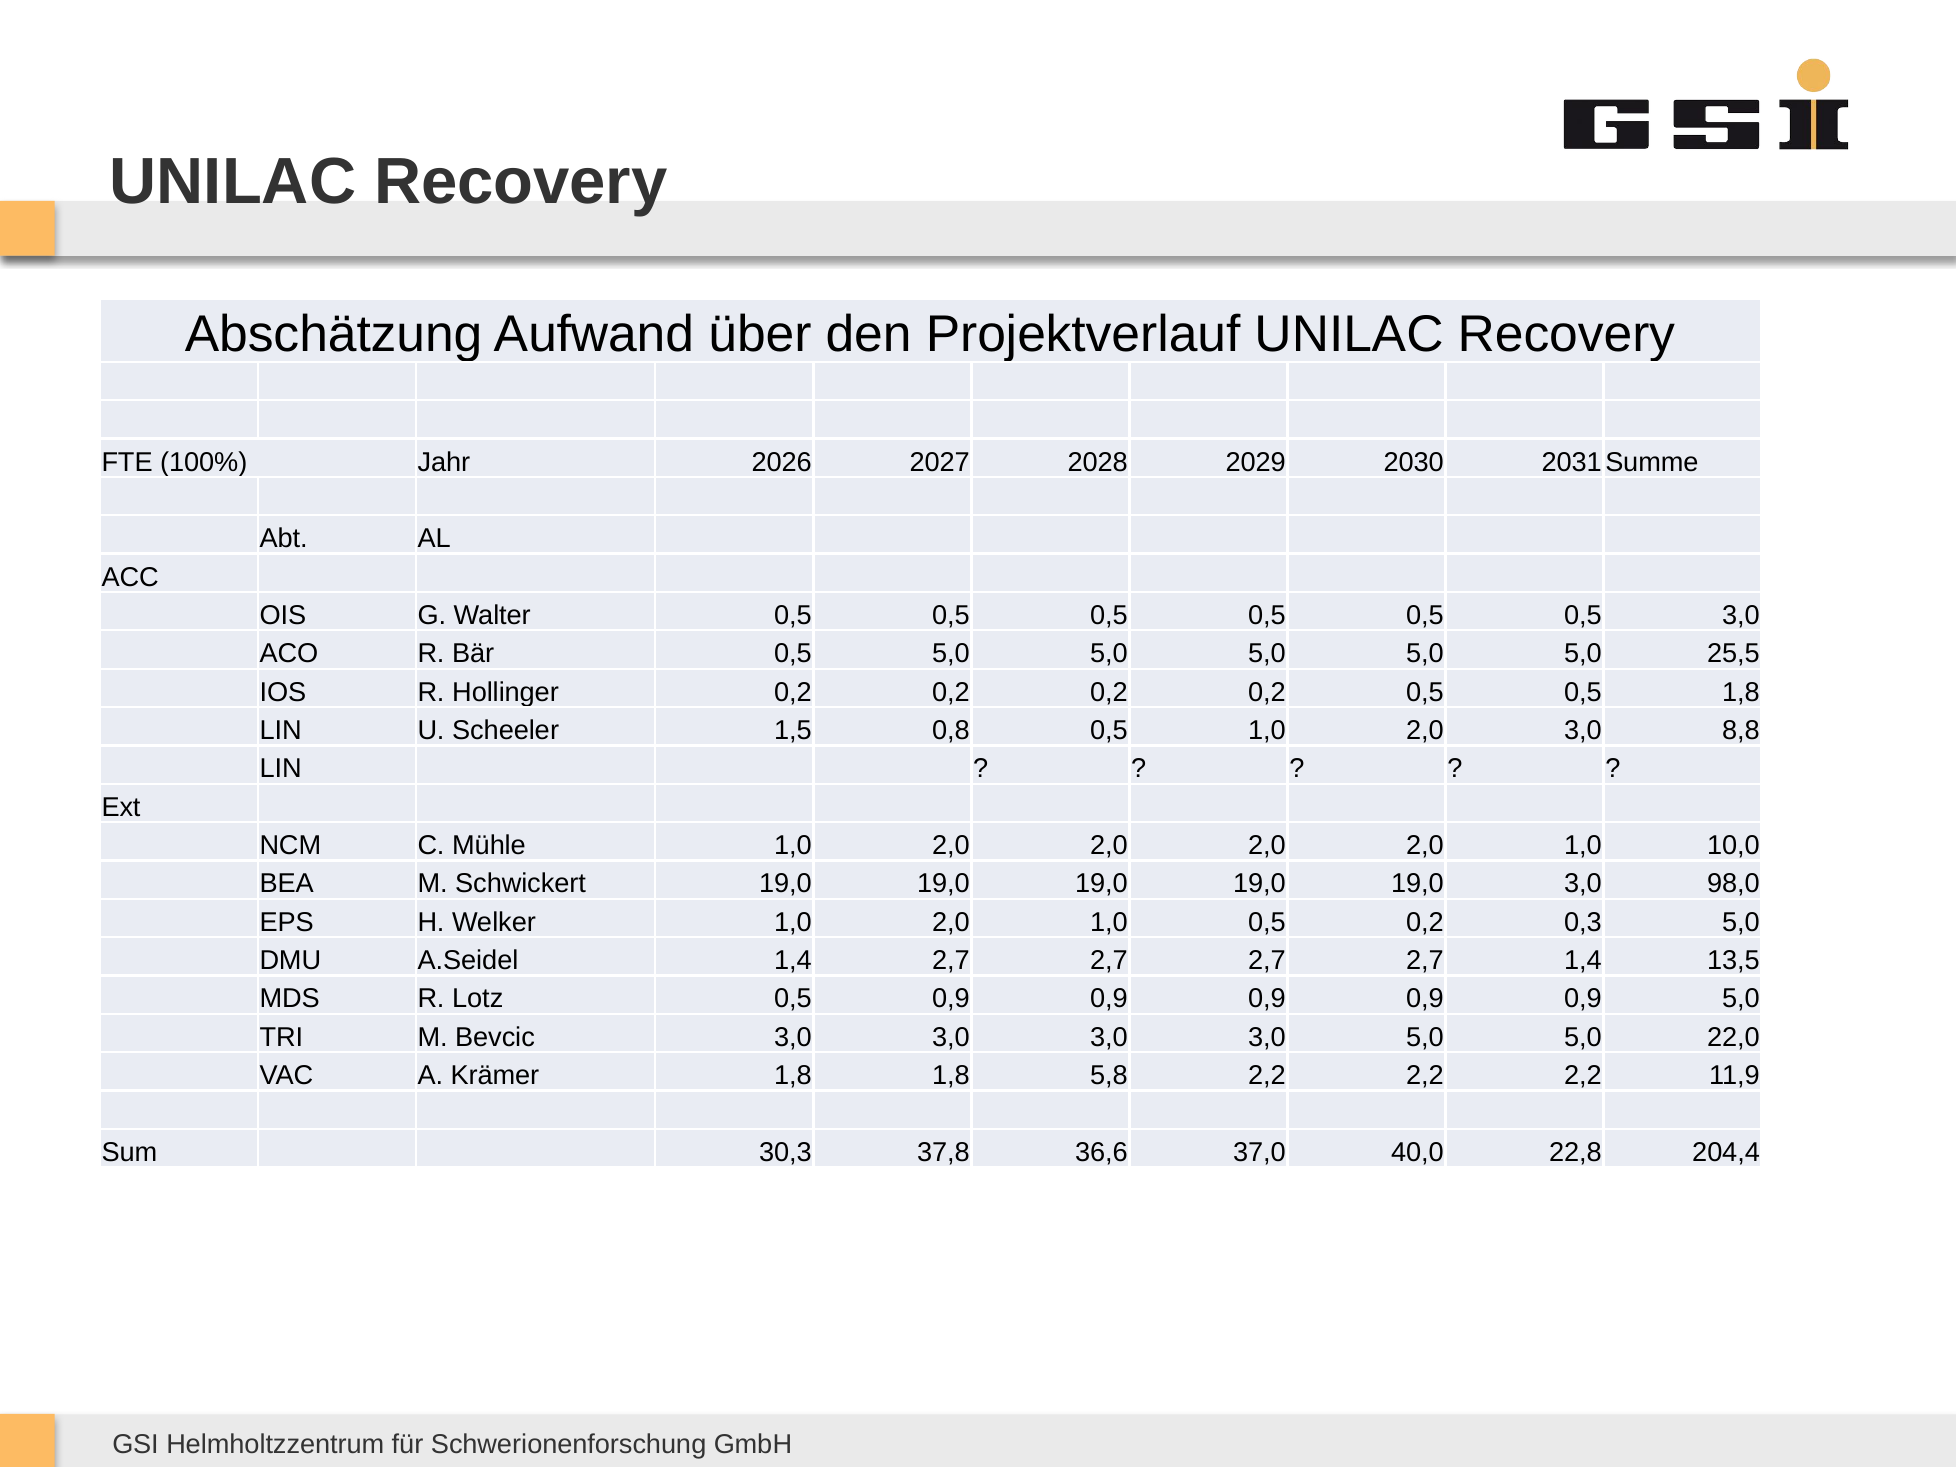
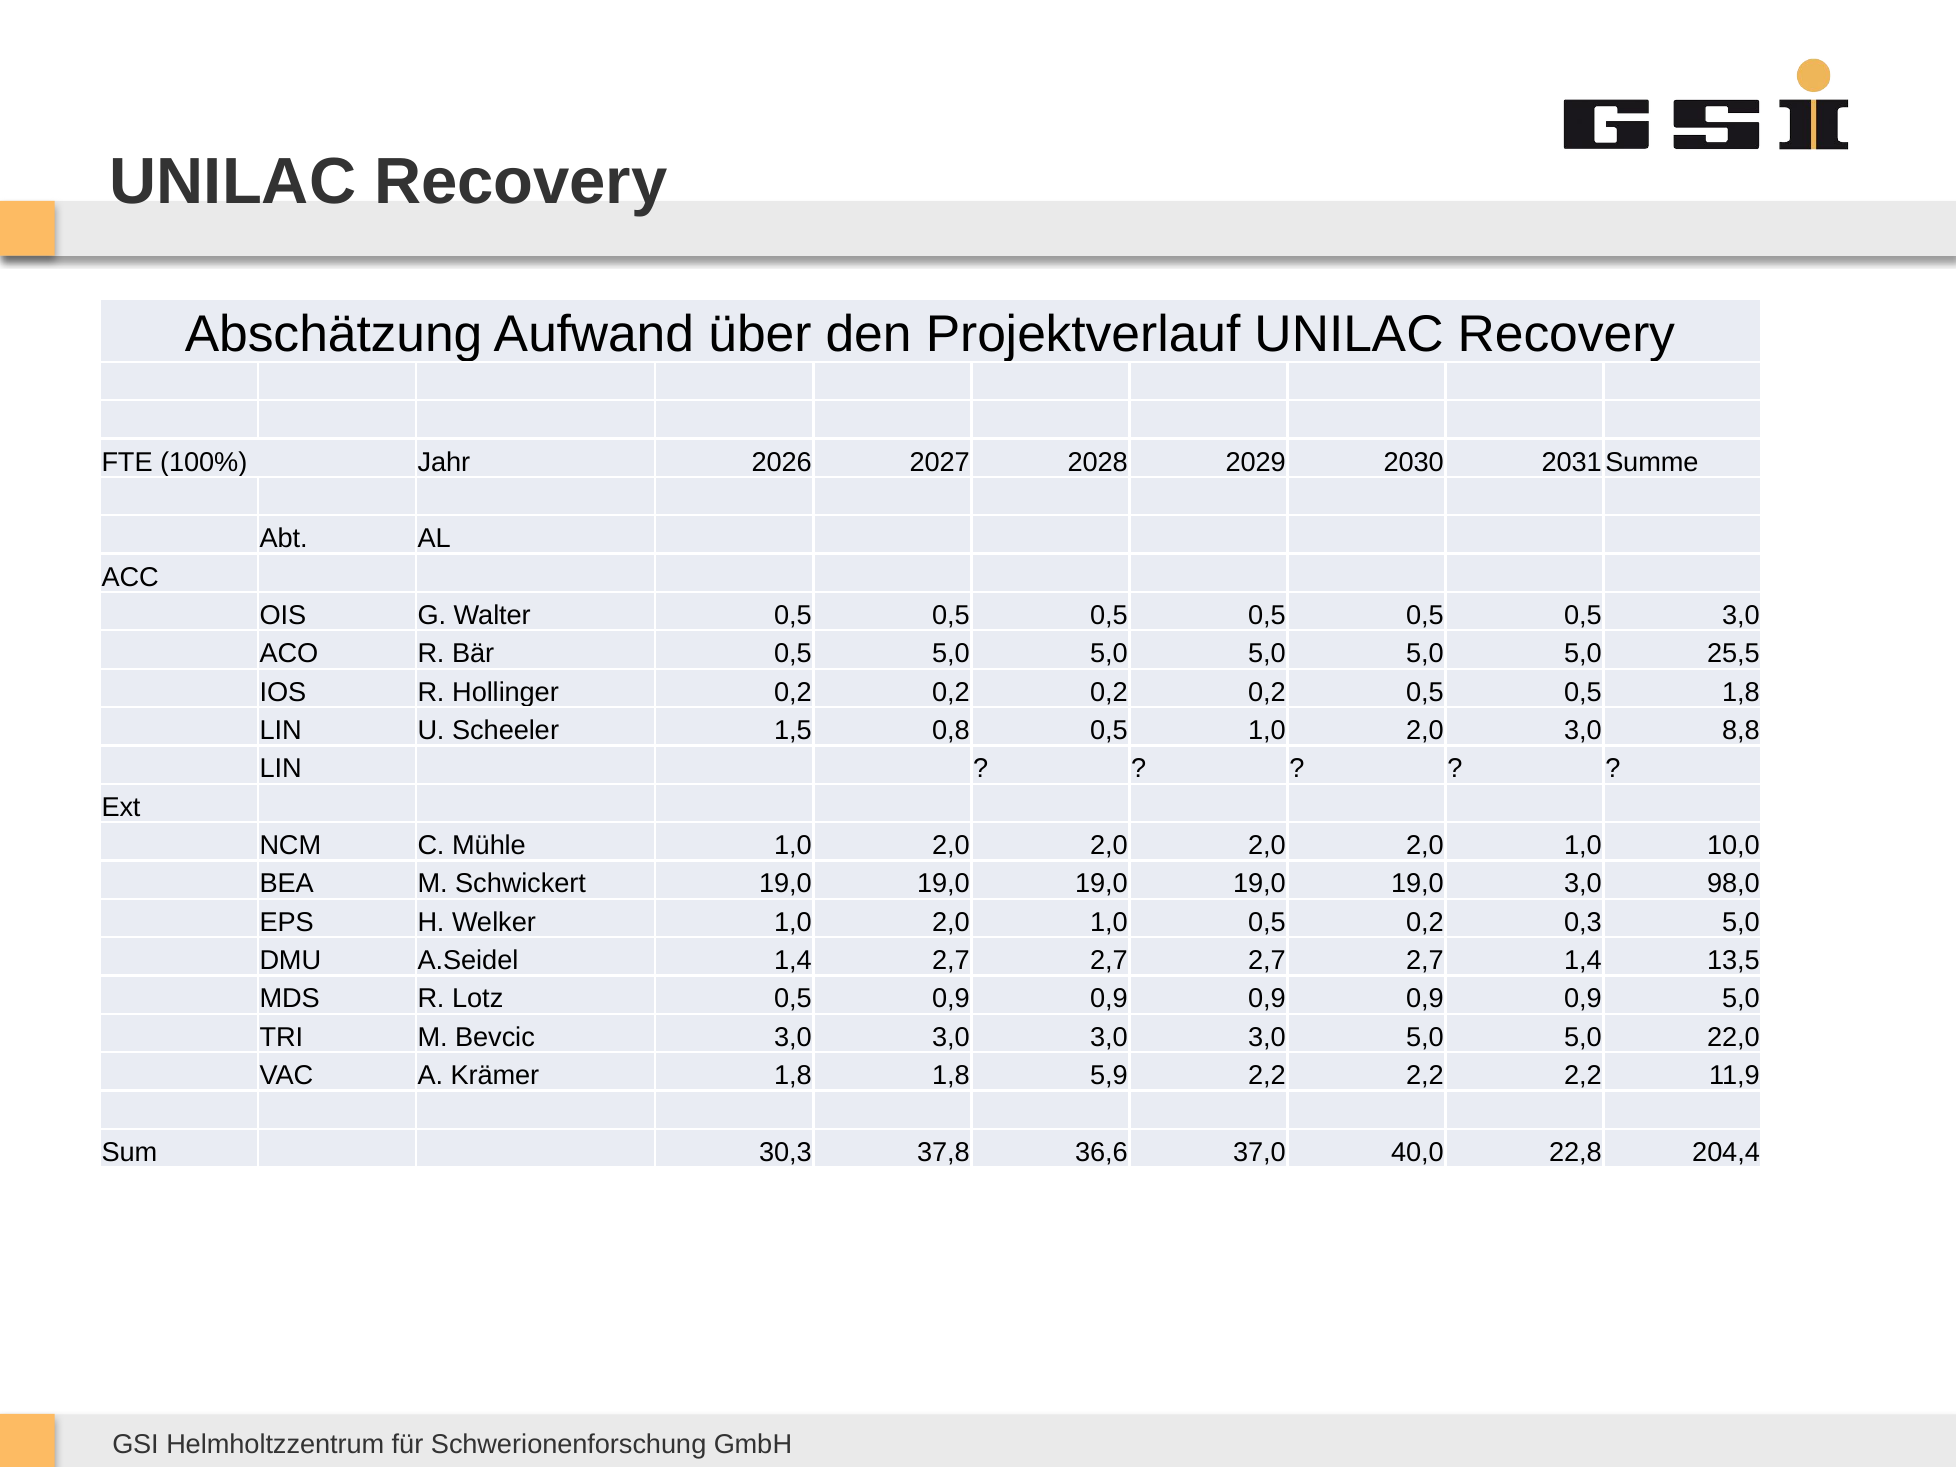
5,8: 5,8 -> 5,9
